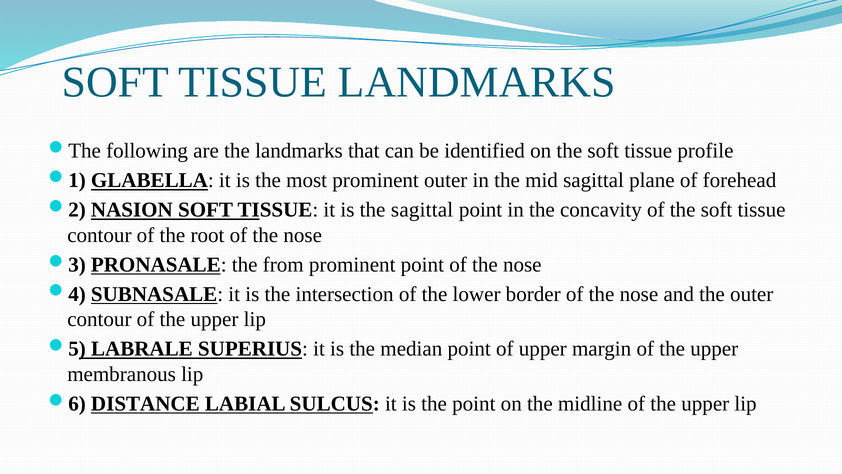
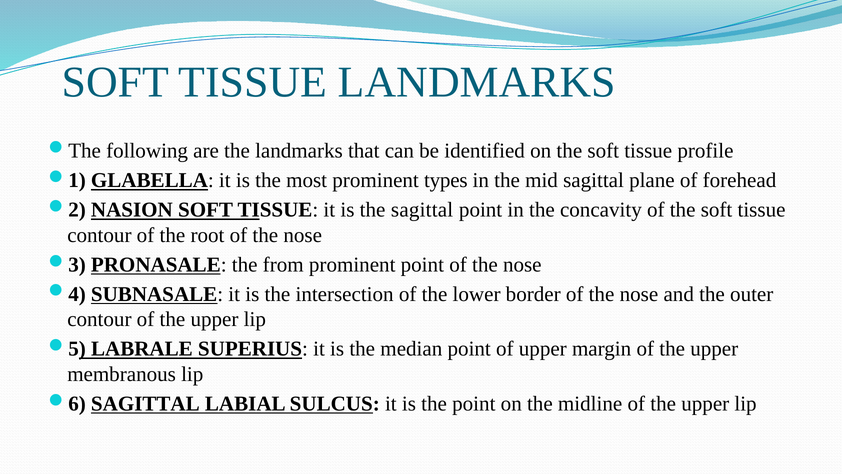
prominent outer: outer -> types
DISTANCE at (145, 403): DISTANCE -> SAGITTAL
